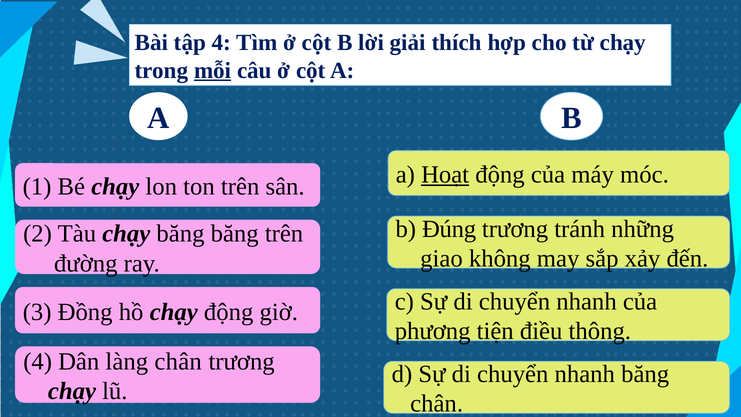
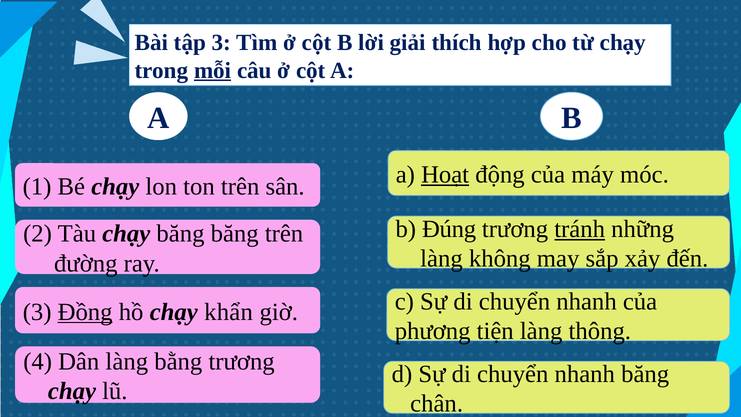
tập 4: 4 -> 3
tránh underline: none -> present
giao at (441, 258): giao -> làng
Đồng underline: none -> present
chạy động: động -> khẩn
tiện điều: điều -> làng
làng chân: chân -> bằng
